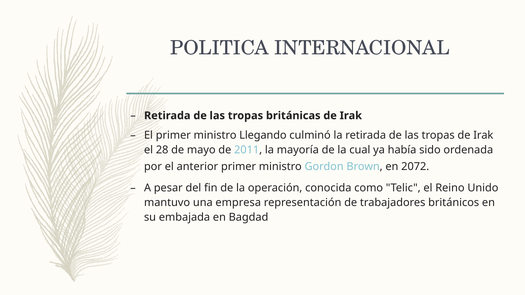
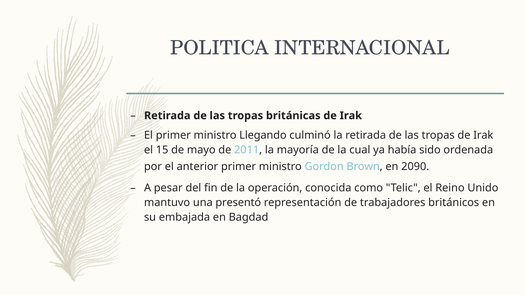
28: 28 -> 15
2072: 2072 -> 2090
empresa: empresa -> presentó
